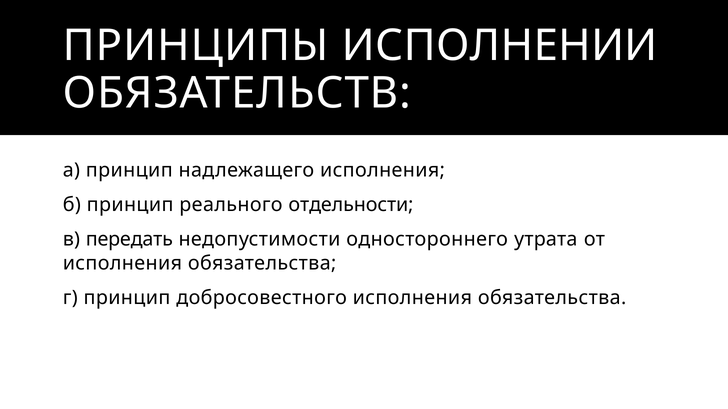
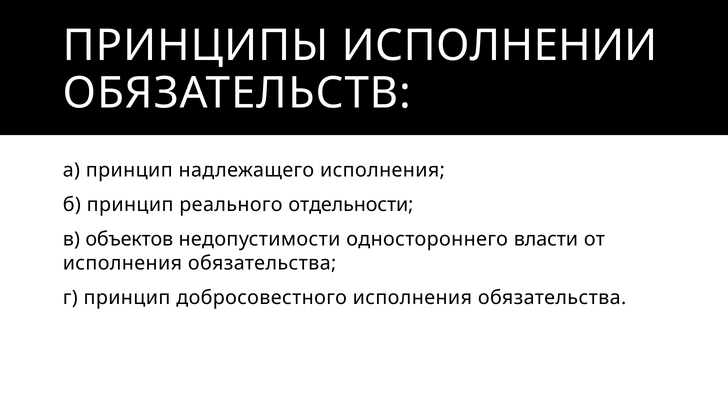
передать: передать -> объектов
утрата: утрата -> власти
